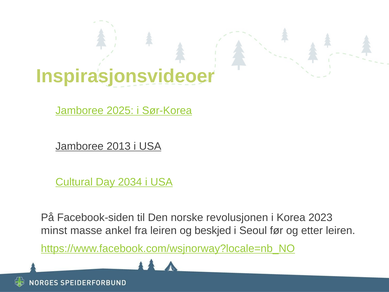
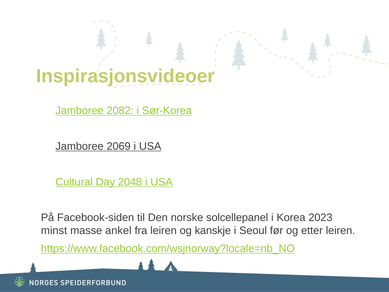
2025: 2025 -> 2082
2013: 2013 -> 2069
2034: 2034 -> 2048
revolusjonen: revolusjonen -> solcellepanel
beskjed: beskjed -> kanskje
